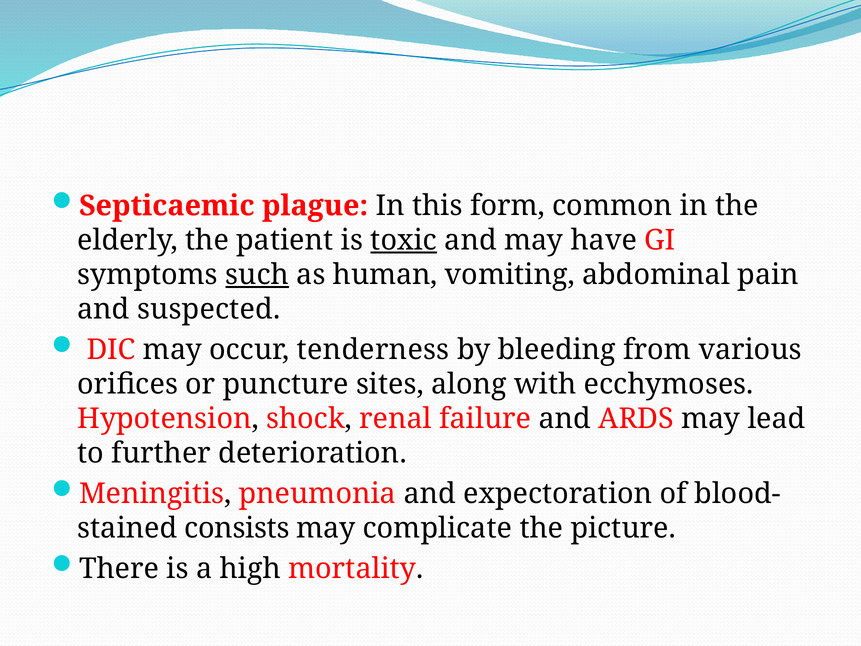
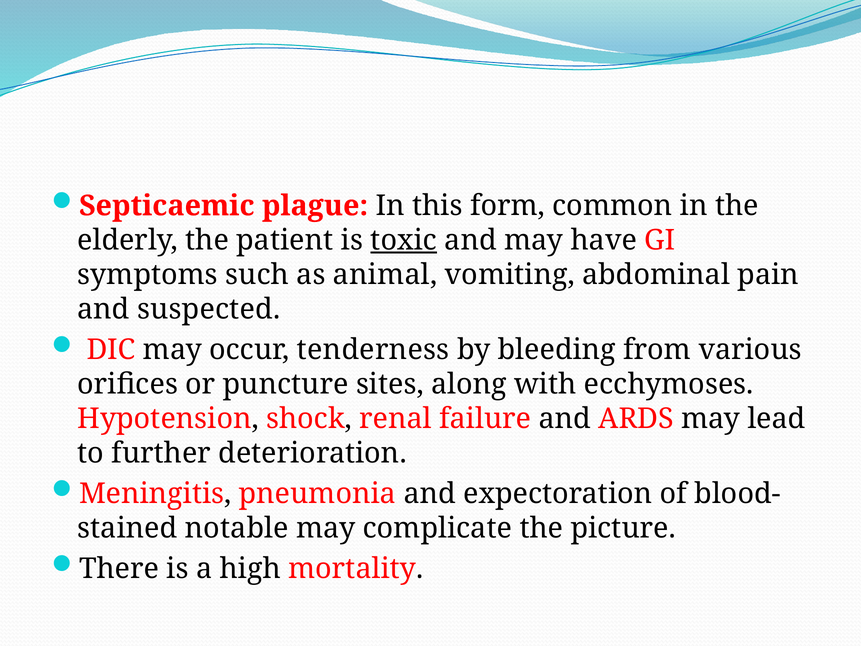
such underline: present -> none
human: human -> animal
consists: consists -> notable
